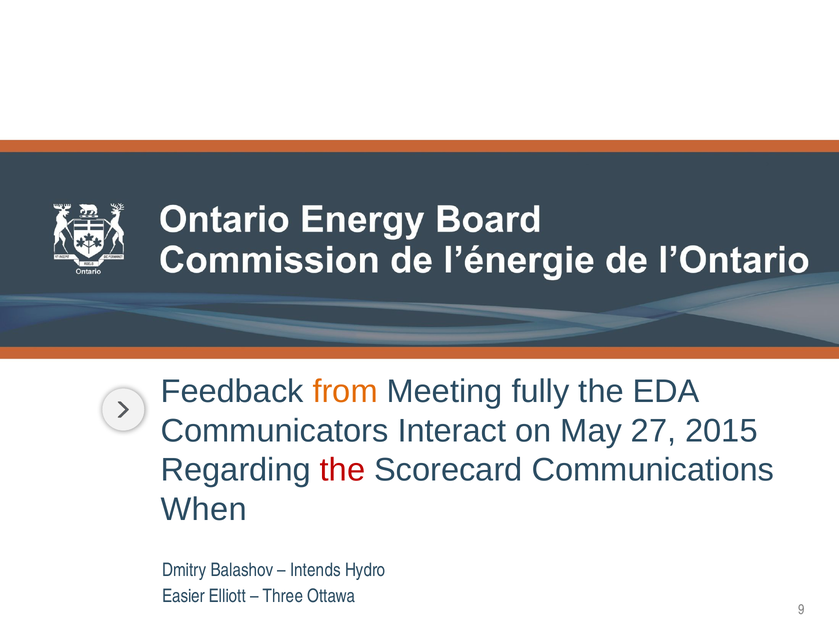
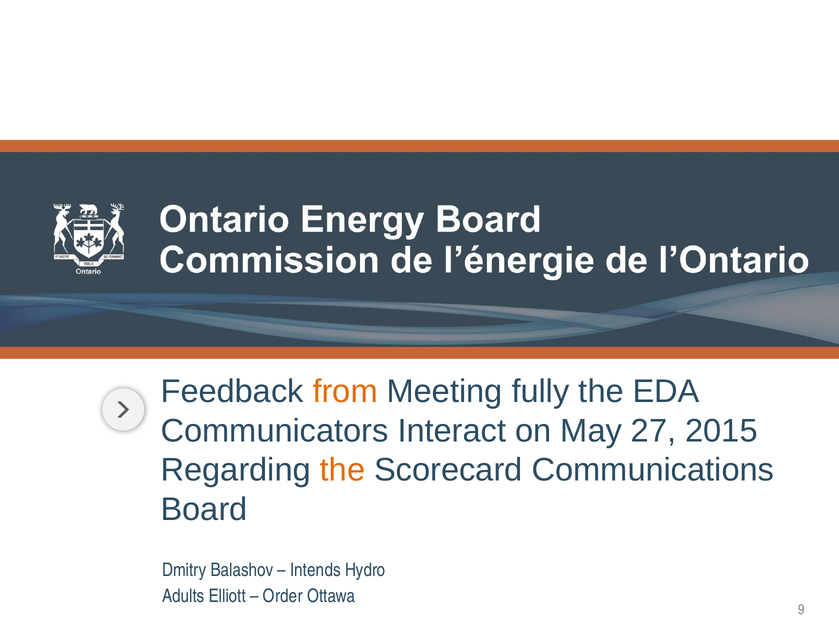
the at (343, 470) colour: red -> orange
When: When -> Board
Easier: Easier -> Adults
Three: Three -> Order
